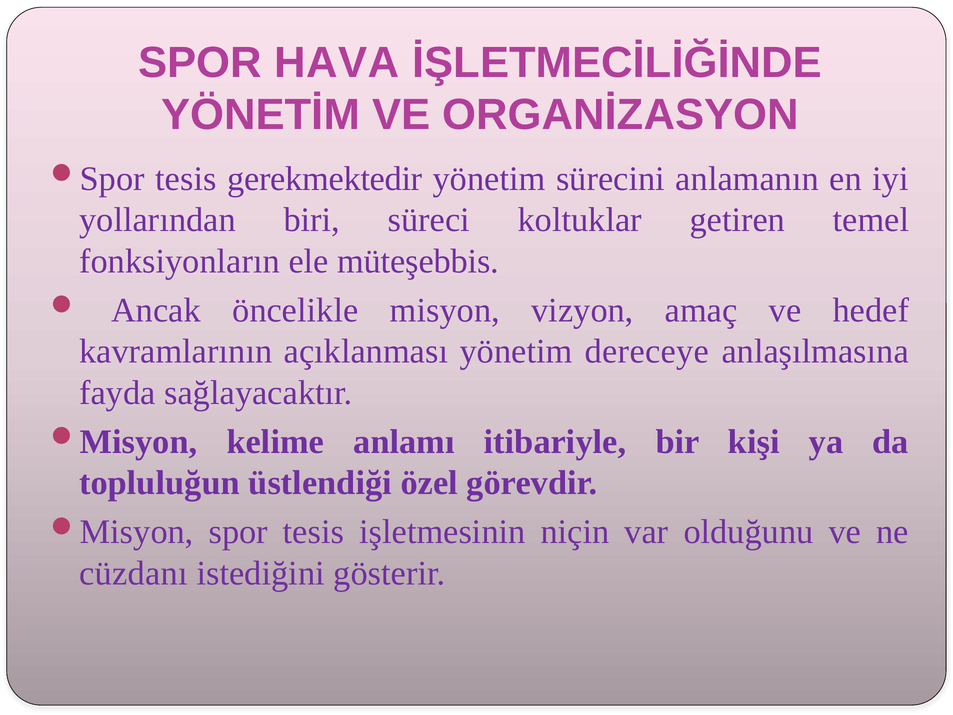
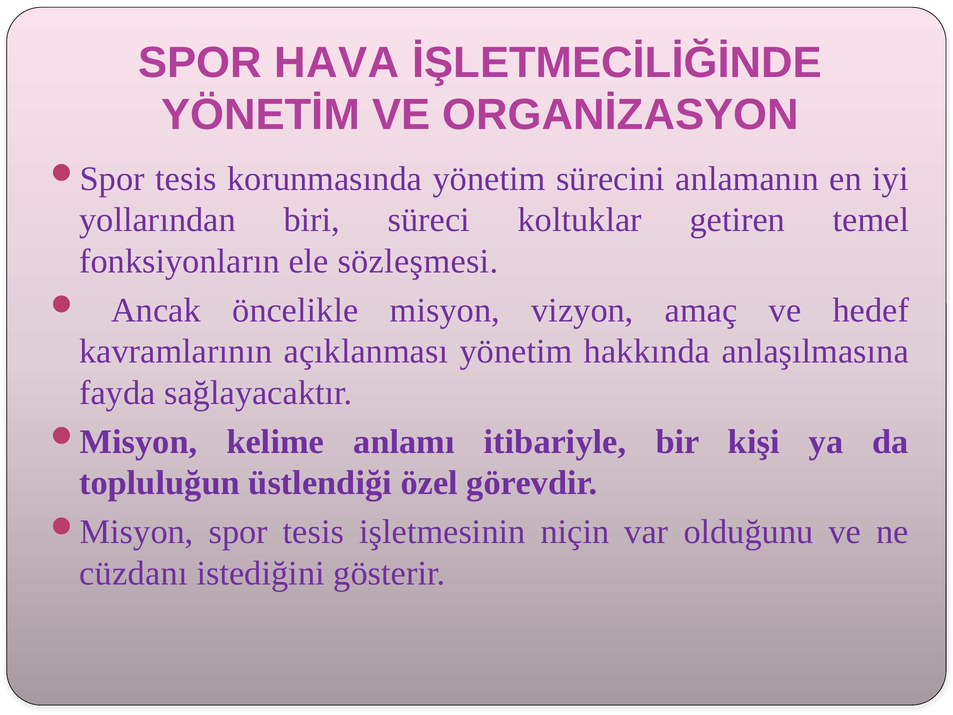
gerekmektedir: gerekmektedir -> korunmasında
müteşebbis: müteşebbis -> sözleşmesi
dereceye: dereceye -> hakkında
